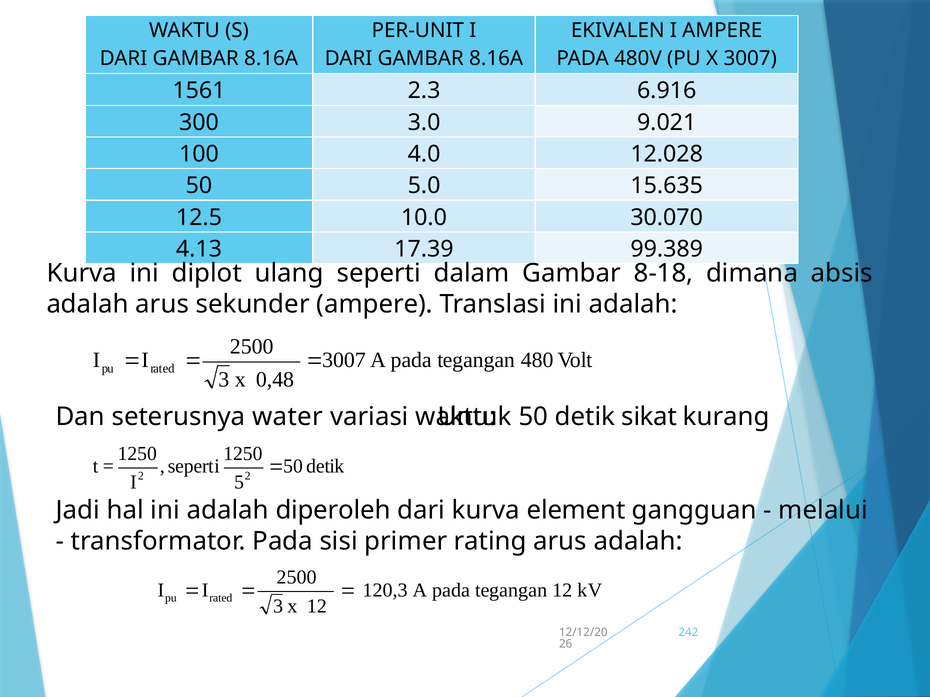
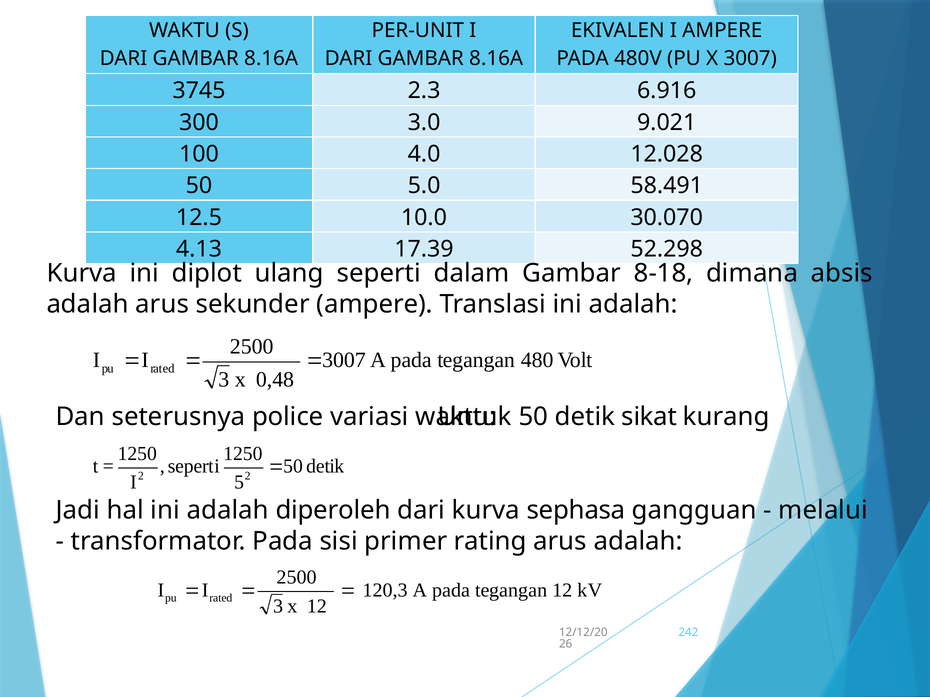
1561: 1561 -> 3745
15.635: 15.635 -> 58.491
99.389: 99.389 -> 52.298
water: water -> police
element: element -> sephasa
